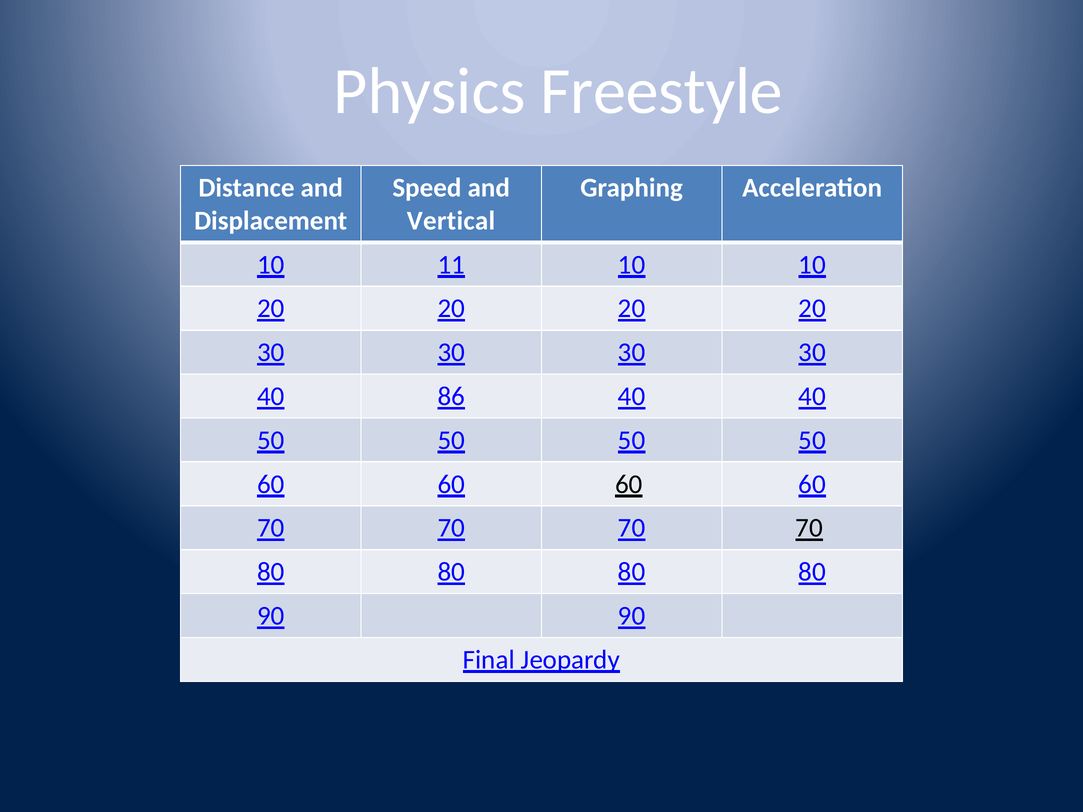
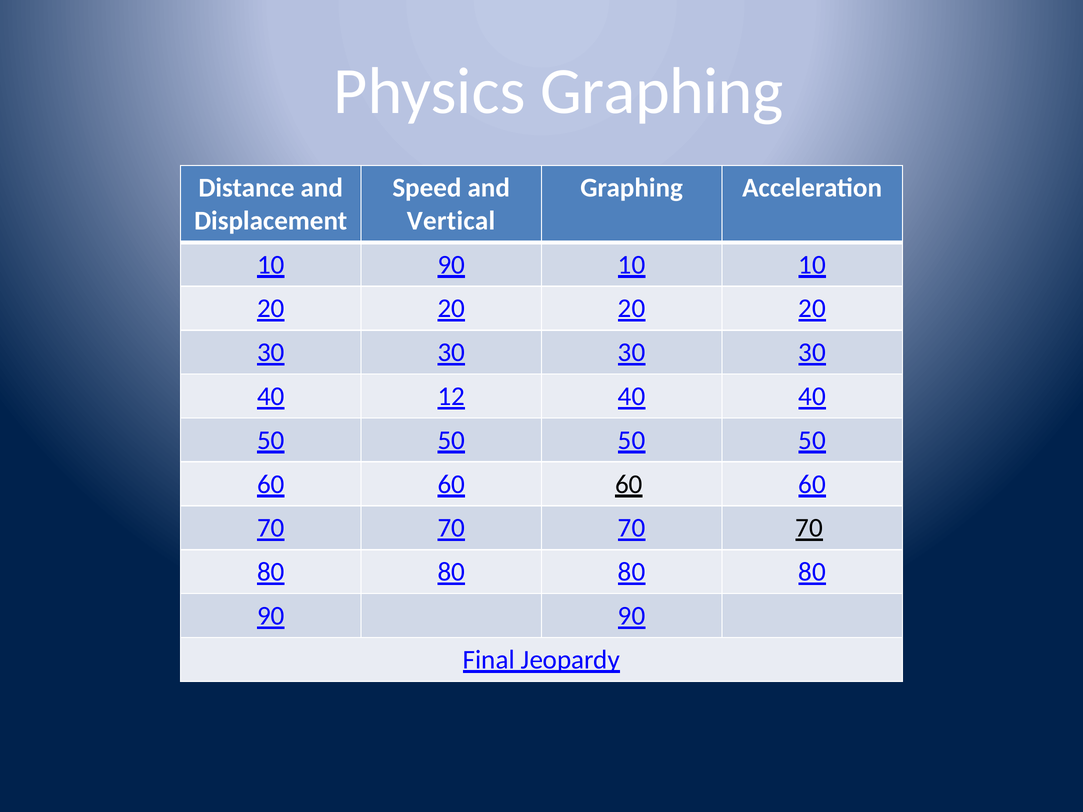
Physics Freestyle: Freestyle -> Graphing
10 11: 11 -> 90
86: 86 -> 12
